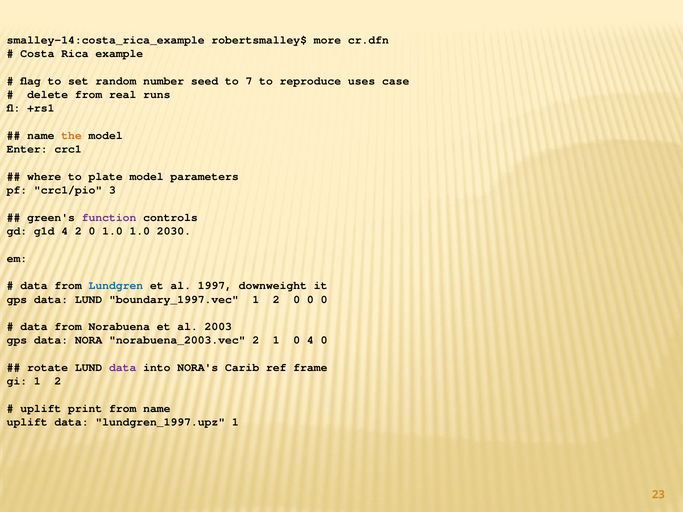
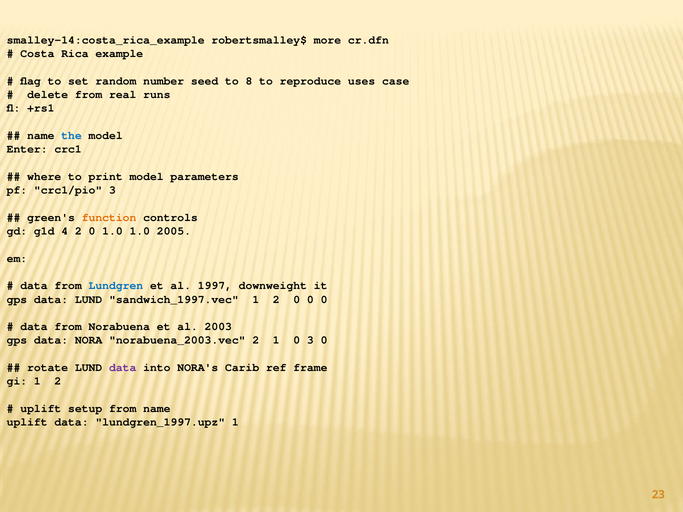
7: 7 -> 8
the colour: orange -> blue
plate: plate -> print
function colour: purple -> orange
2030: 2030 -> 2005
boundary_1997.vec: boundary_1997.vec -> sandwich_1997.vec
0 4: 4 -> 3
print: print -> setup
